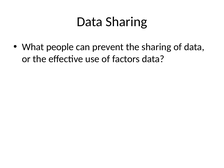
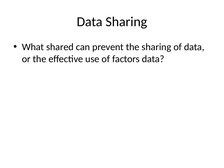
people: people -> shared
